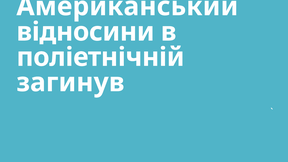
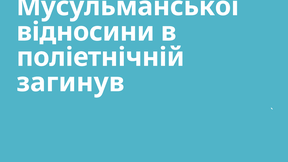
Американський: Американський -> Мусульманської
